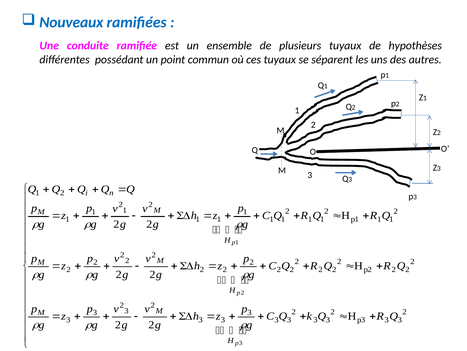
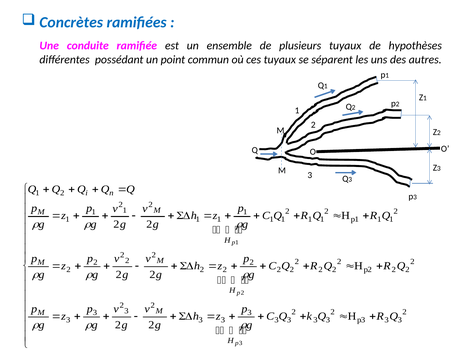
Nouveaux: Nouveaux -> Concrètes
